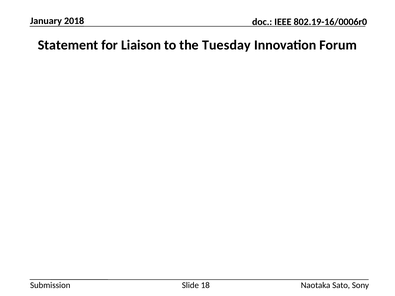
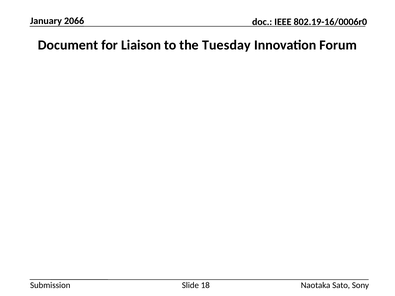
2018: 2018 -> 2066
Statement: Statement -> Document
